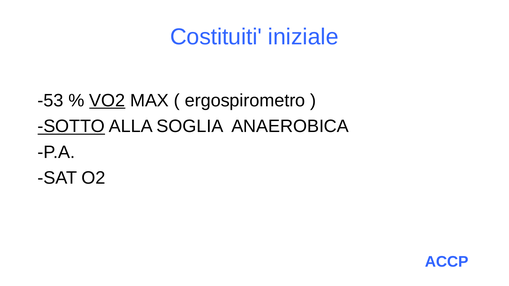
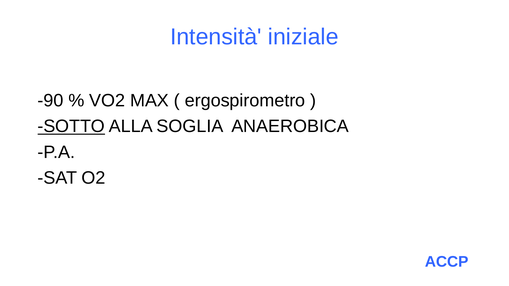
Costituiti: Costituiti -> Intensità
-53: -53 -> -90
VO2 underline: present -> none
